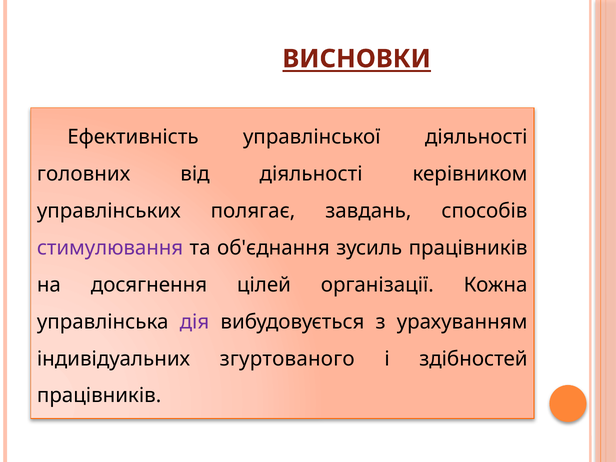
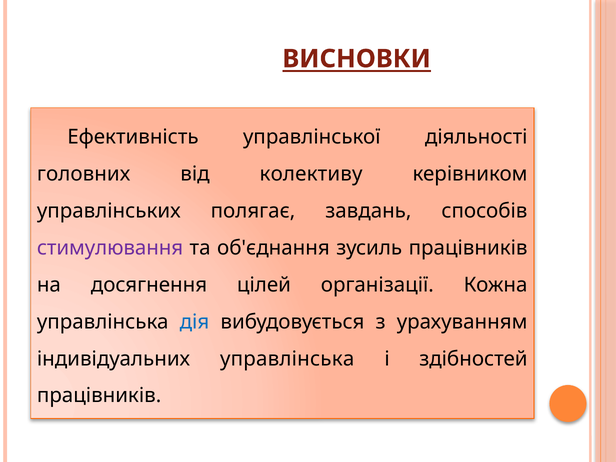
від діяльності: діяльності -> колективу
дія colour: purple -> blue
індивідуальних згуртованого: згуртованого -> управлінська
